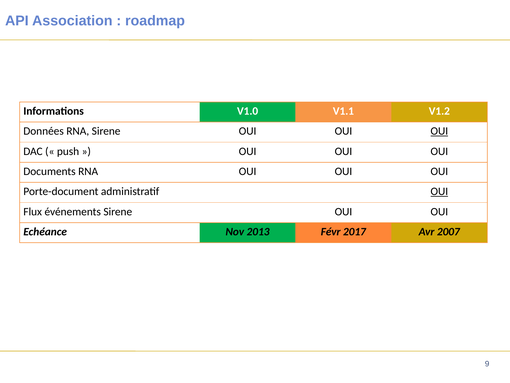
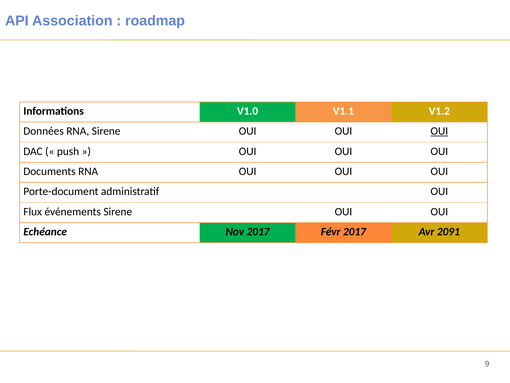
OUI at (439, 191) underline: present -> none
Nov 2013: 2013 -> 2017
2007: 2007 -> 2091
